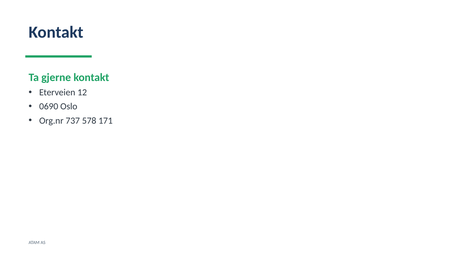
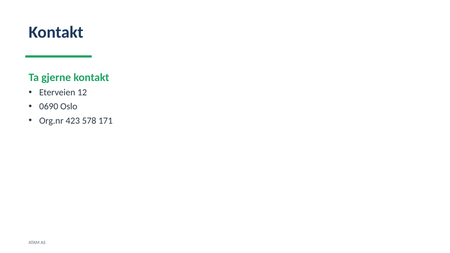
737: 737 -> 423
